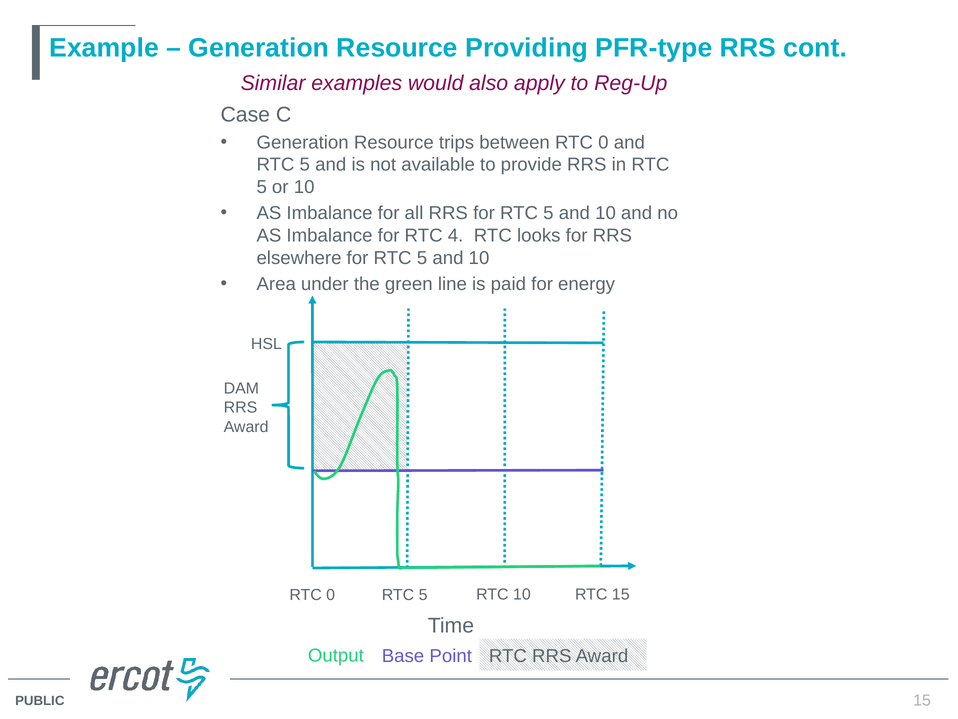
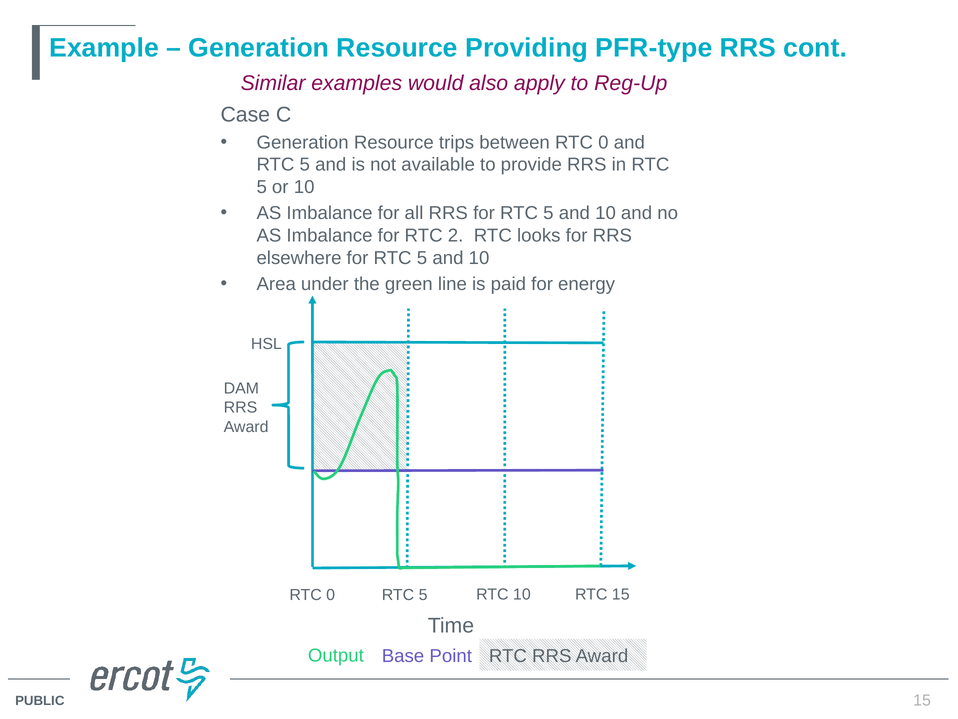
4: 4 -> 2
